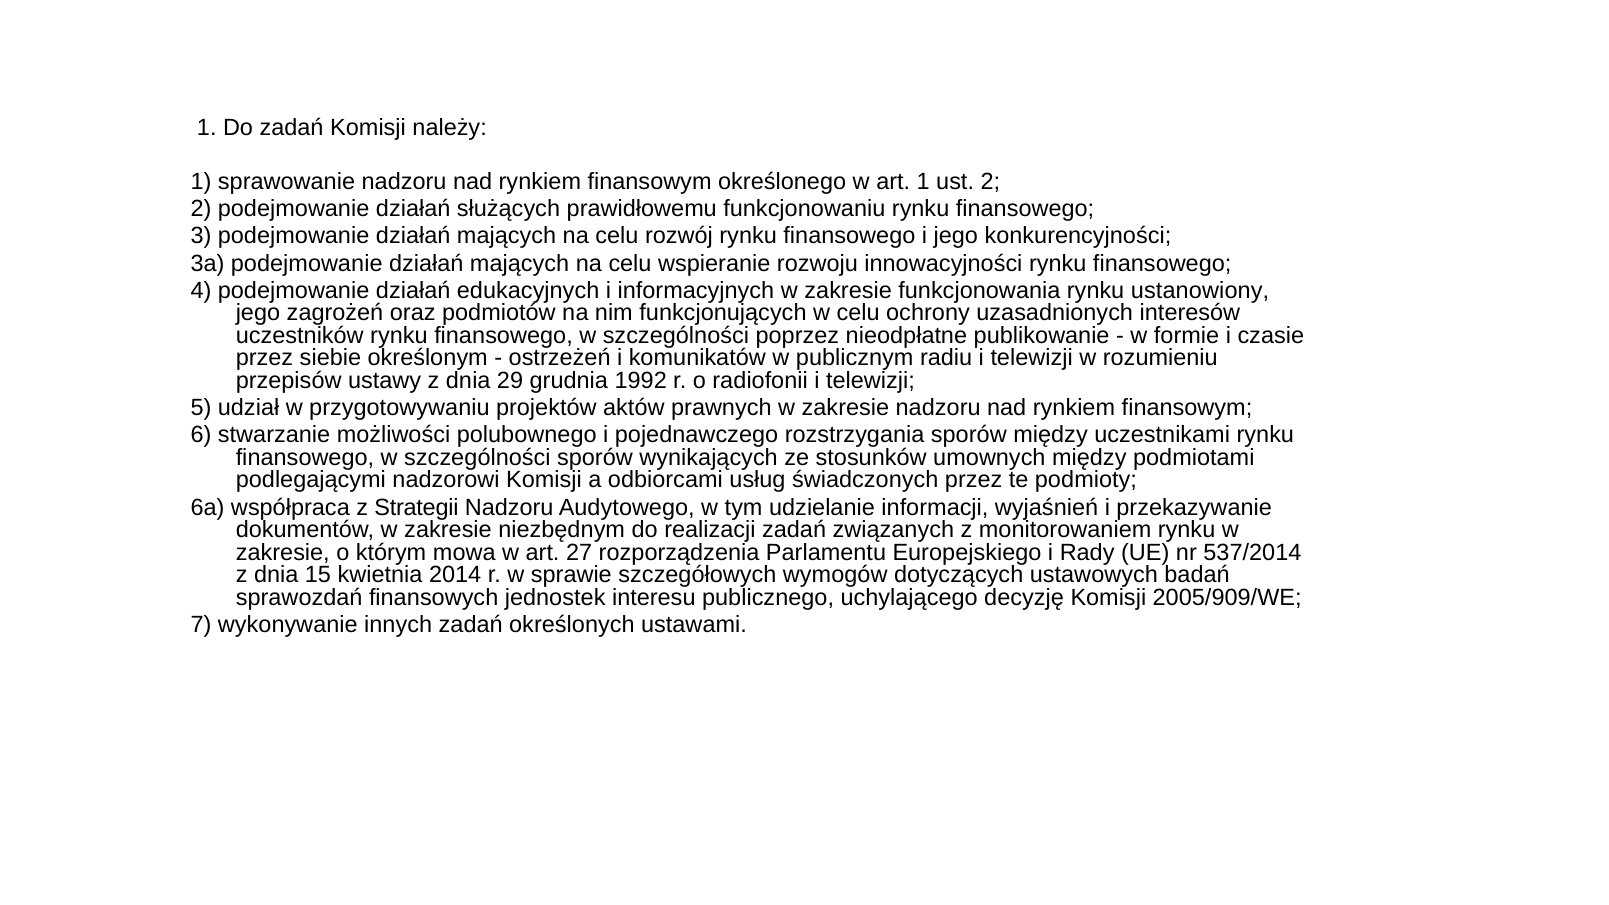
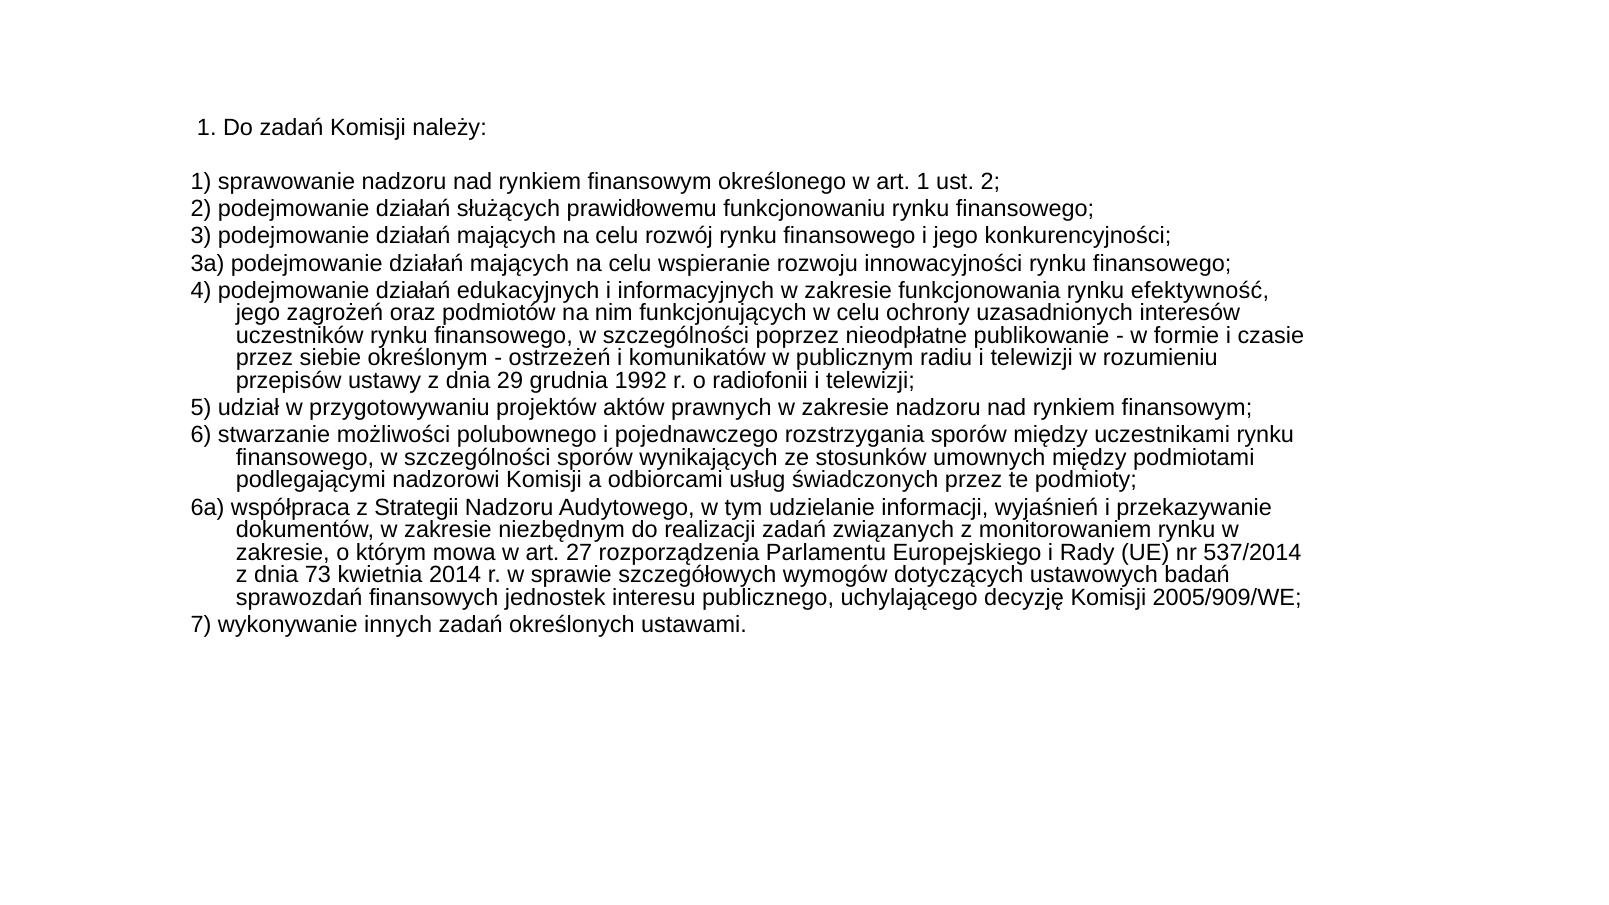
ustanowiony: ustanowiony -> efektywność
15: 15 -> 73
